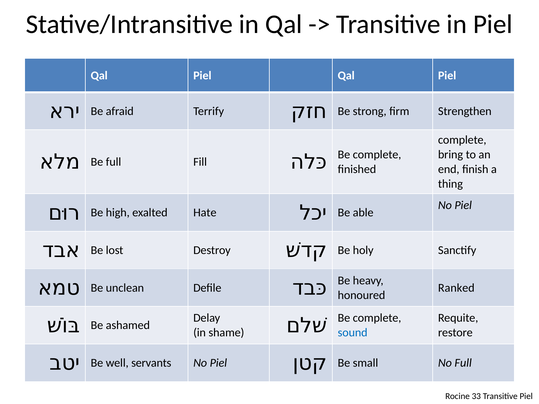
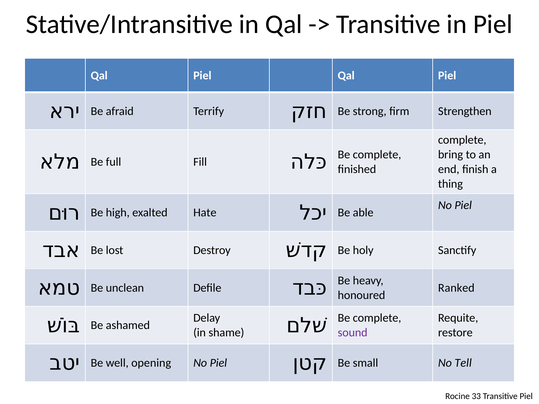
sound colour: blue -> purple
servants: servants -> opening
No Full: Full -> Tell
